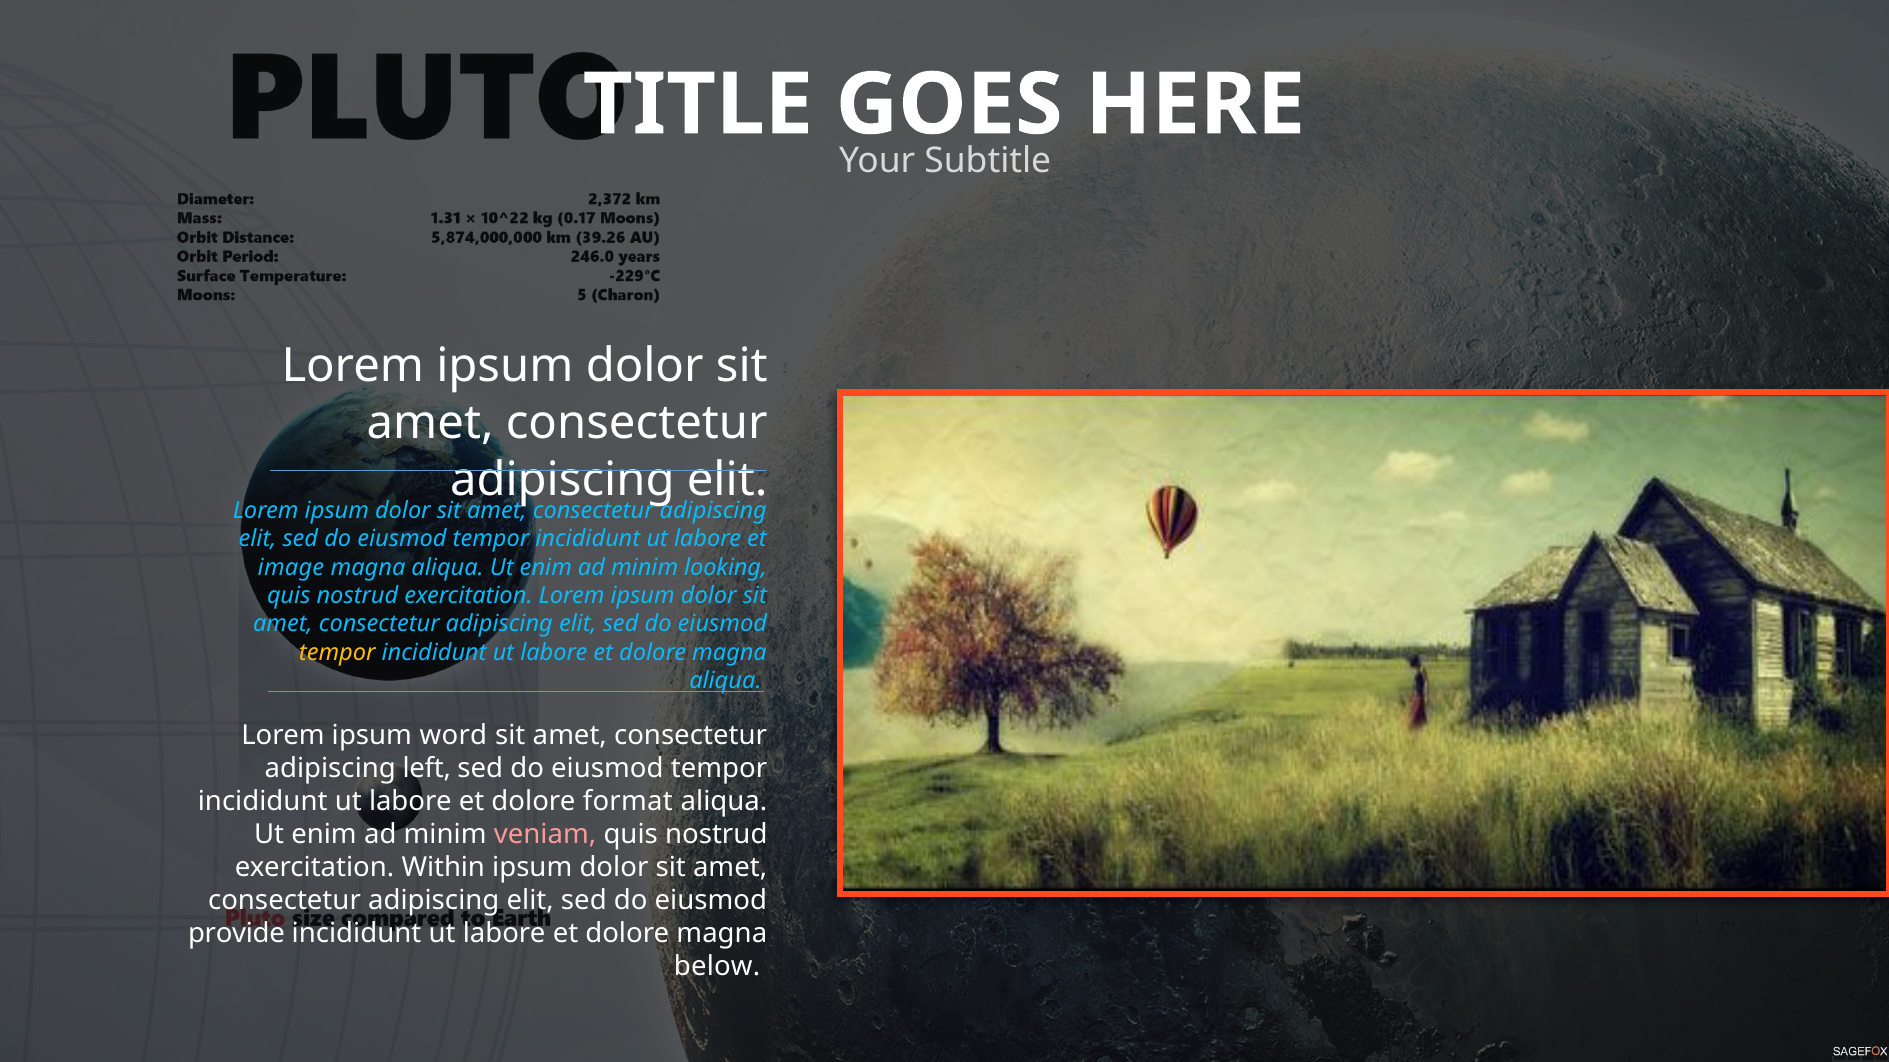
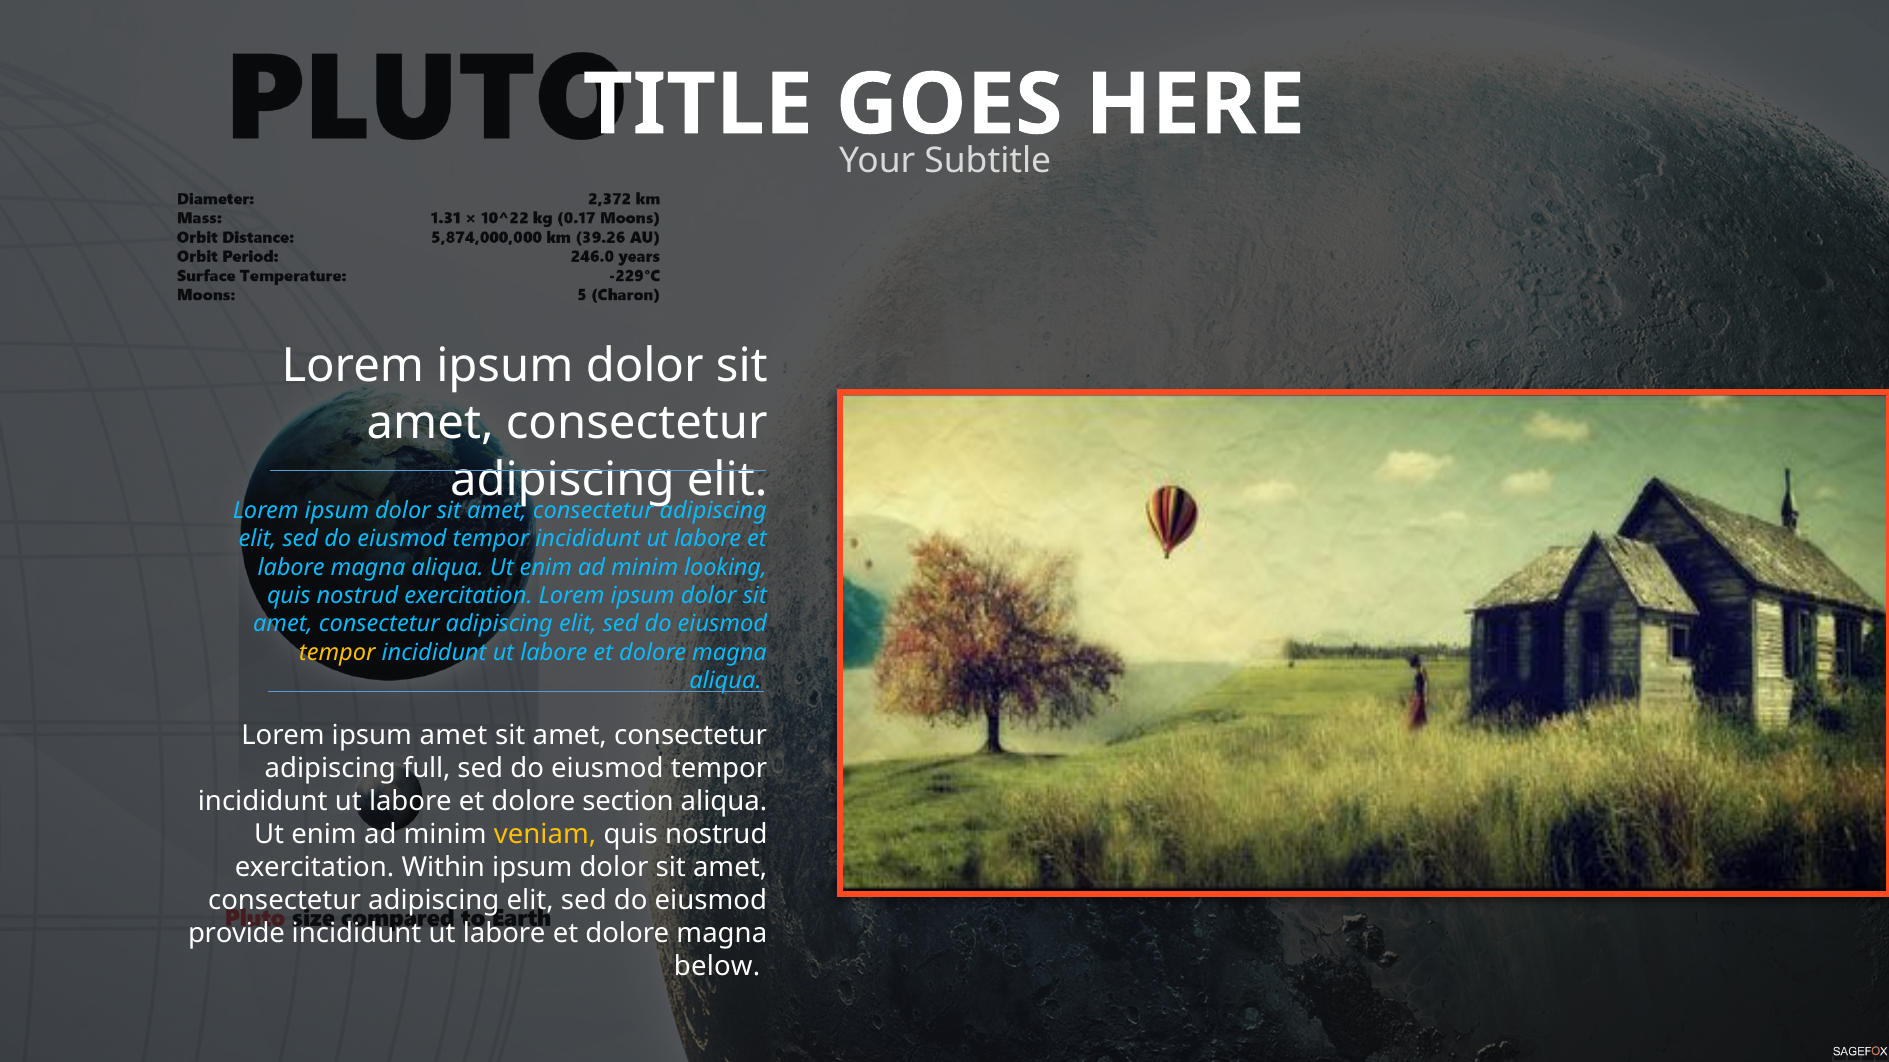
image at (291, 568): image -> labore
ipsum word: word -> amet
left: left -> full
format: format -> section
veniam colour: pink -> yellow
